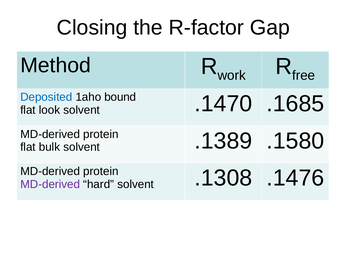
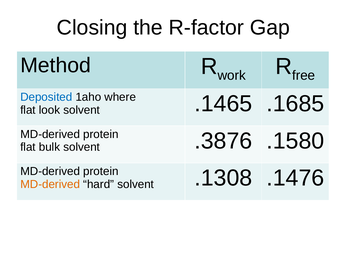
bound: bound -> where
.1470: .1470 -> .1465
.1389: .1389 -> .3876
MD-derived at (50, 184) colour: purple -> orange
